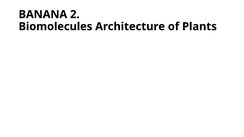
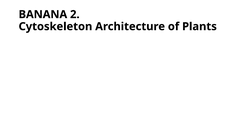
Biomolecules: Biomolecules -> Cytoskeleton
